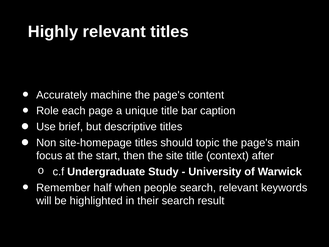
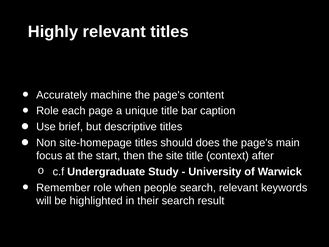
topic: topic -> does
Remember half: half -> role
